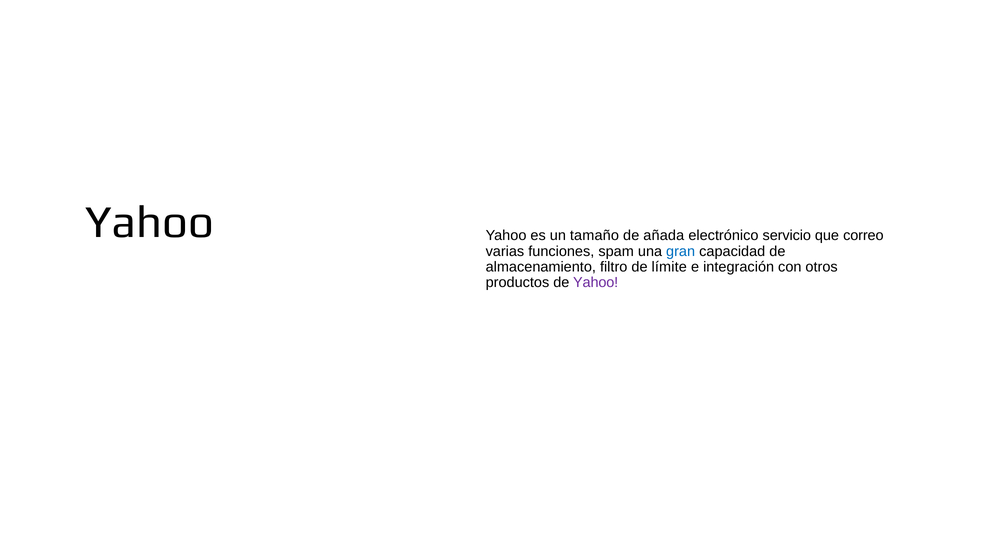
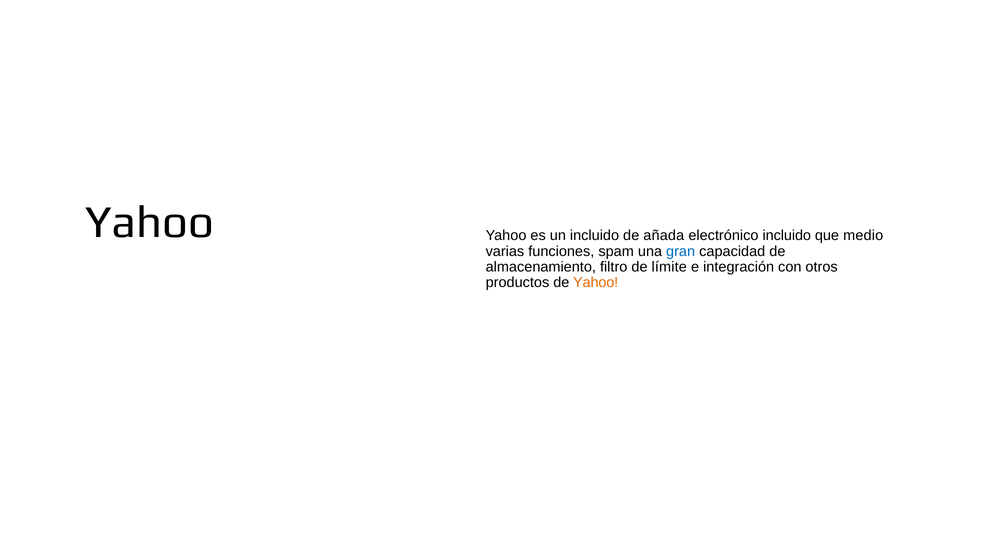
un tamaño: tamaño -> incluido
electrónico servicio: servicio -> incluido
correo: correo -> medio
Yahoo at (596, 283) colour: purple -> orange
